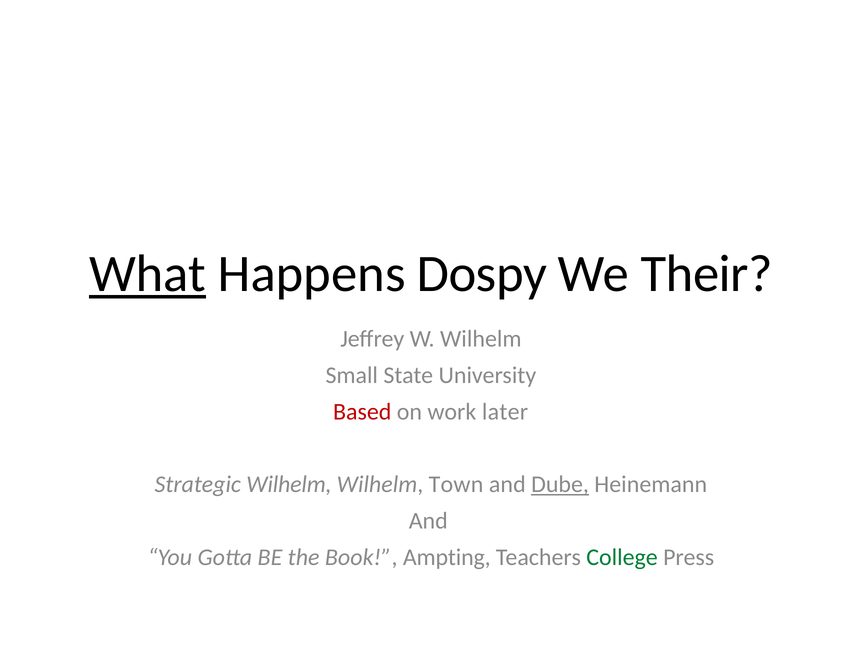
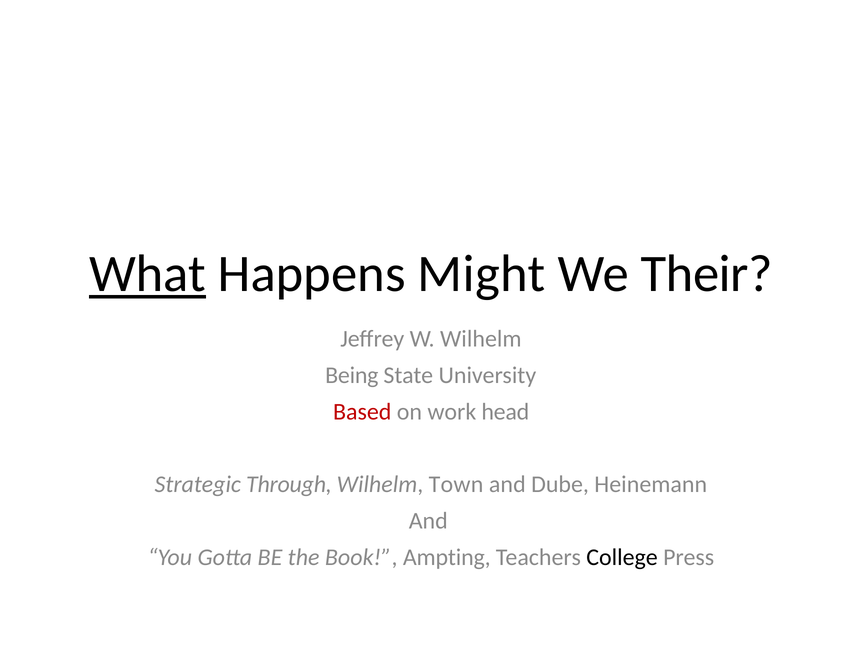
Dospy: Dospy -> Might
Small: Small -> Being
later: later -> head
Strategic Wilhelm: Wilhelm -> Through
Dube underline: present -> none
College colour: green -> black
